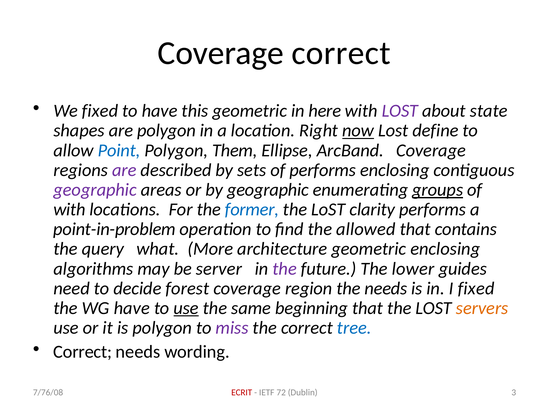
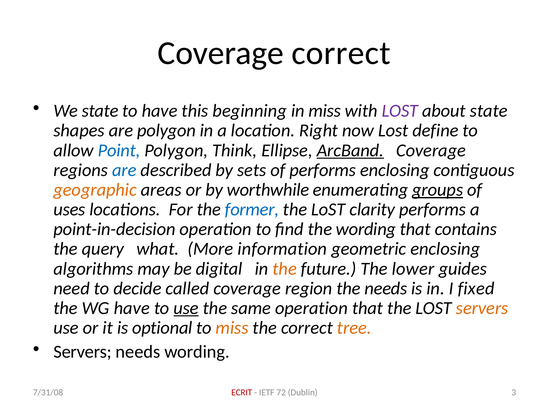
We fixed: fixed -> state
this geometric: geometric -> beginning
in here: here -> miss
now underline: present -> none
Them: Them -> Think
ArcBand underline: none -> present
are at (124, 170) colour: purple -> blue
geographic at (95, 190) colour: purple -> orange
by geographic: geographic -> worthwhile
with at (70, 210): with -> uses
point-in-problem: point-in-problem -> point-in-decision
the allowed: allowed -> wording
architecture: architecture -> information
server: server -> digital
the at (285, 269) colour: purple -> orange
forest: forest -> called
same beginning: beginning -> operation
is polygon: polygon -> optional
miss at (232, 328) colour: purple -> orange
tree colour: blue -> orange
Correct at (83, 353): Correct -> Servers
7/76/08: 7/76/08 -> 7/31/08
